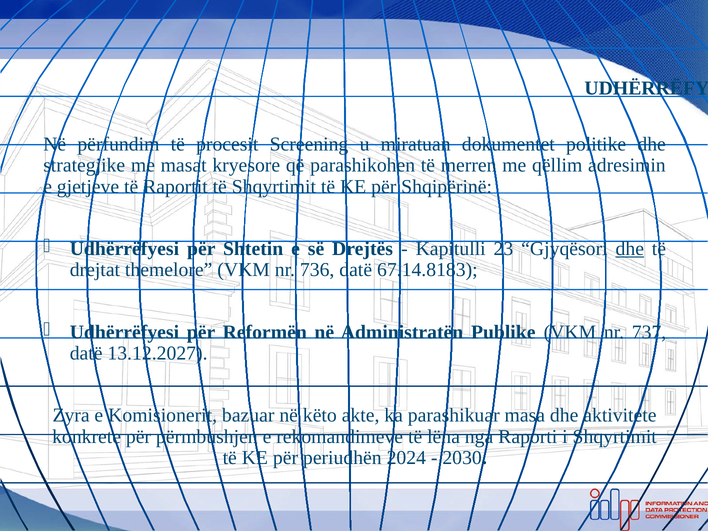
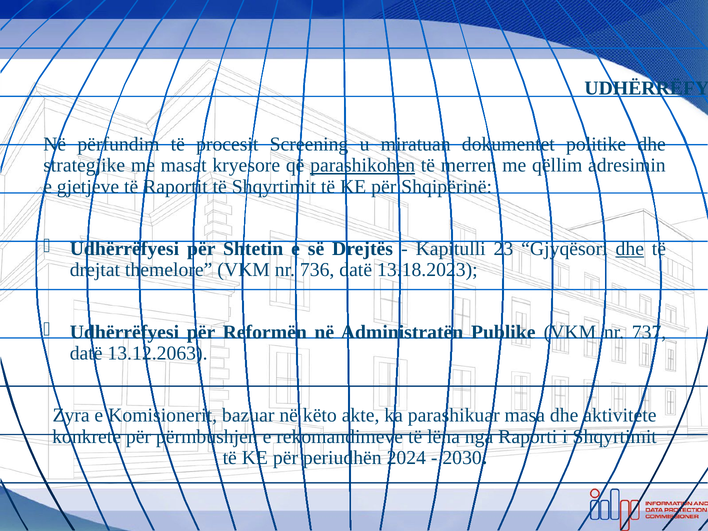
parashikohen underline: none -> present
67.14.8183: 67.14.8183 -> 13.18.2023
13.12.2027: 13.12.2027 -> 13.12.2063
